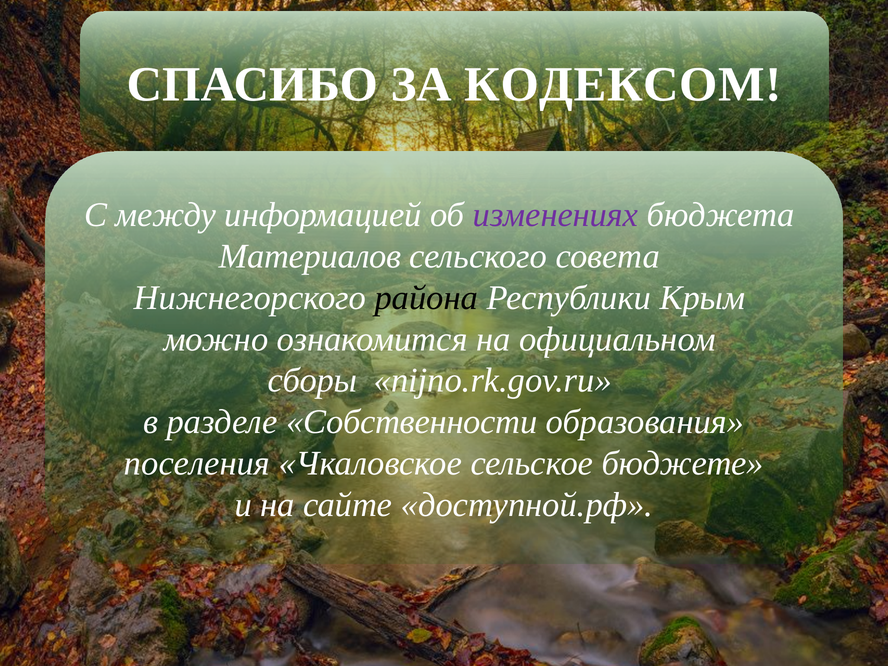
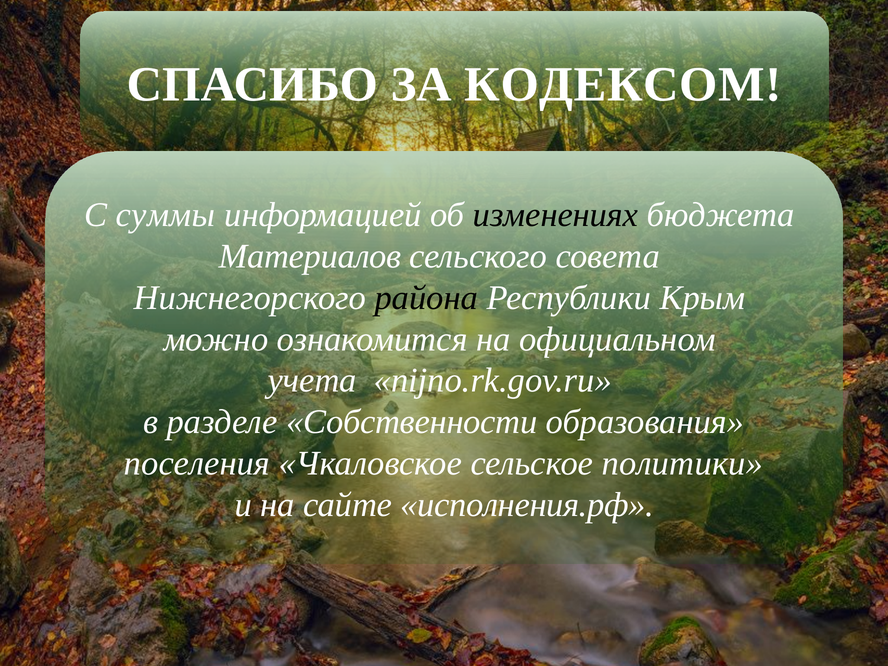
между: между -> суммы
изменениях colour: purple -> black
сборы: сборы -> учета
бюджете: бюджете -> политики
доступной.рф: доступной.рф -> исполнения.рф
